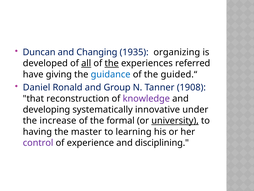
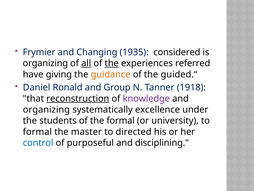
Duncan: Duncan -> Frymier
organizing: organizing -> considered
developed at (45, 63): developed -> organizing
guidance colour: blue -> orange
1908: 1908 -> 1918
reconstruction underline: none -> present
developing at (46, 109): developing -> organizing
innovative: innovative -> excellence
increase: increase -> students
university underline: present -> none
having at (37, 131): having -> formal
learning: learning -> directed
control colour: purple -> blue
experience: experience -> purposeful
